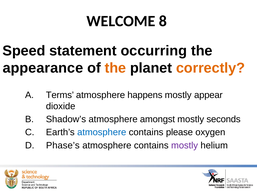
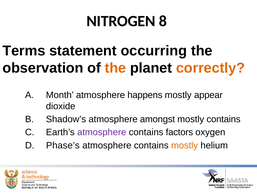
WELCOME: WELCOME -> NITROGEN
Speed: Speed -> Terms
appearance: appearance -> observation
Terms: Terms -> Month
mostly seconds: seconds -> contains
atmosphere at (102, 132) colour: blue -> purple
please: please -> factors
mostly at (185, 145) colour: purple -> orange
